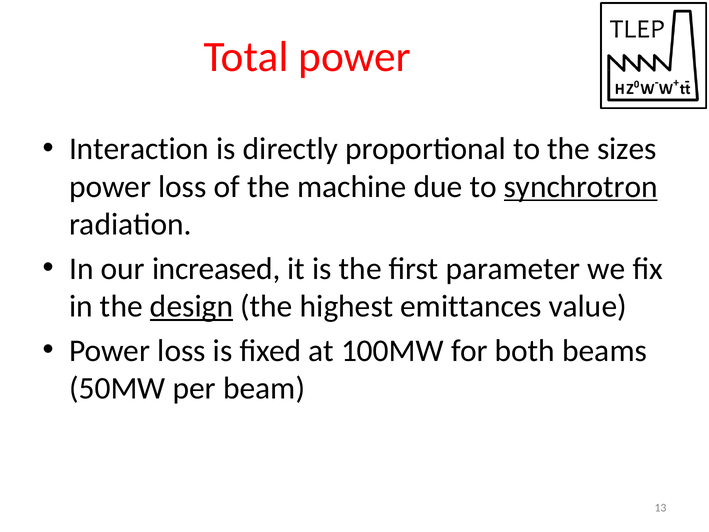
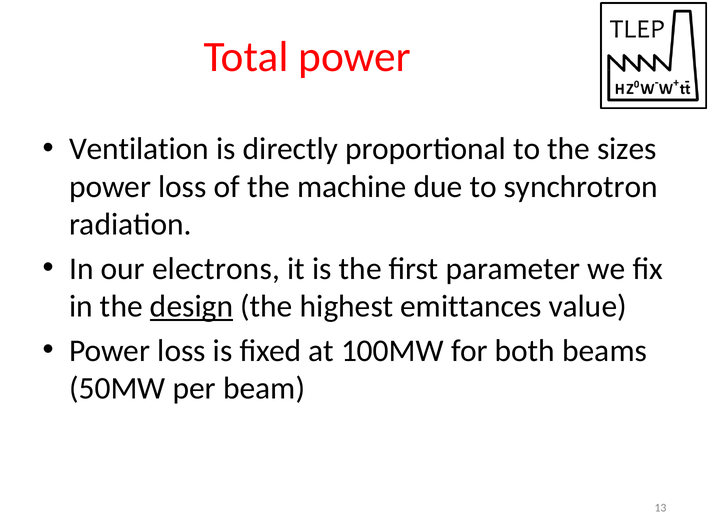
Interaction: Interaction -> Ventilation
synchrotron underline: present -> none
increased: increased -> electrons
